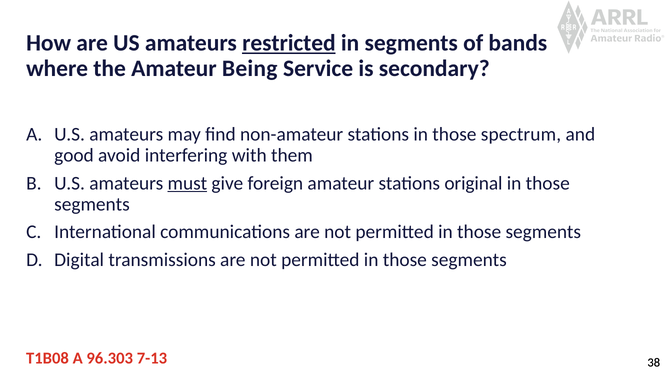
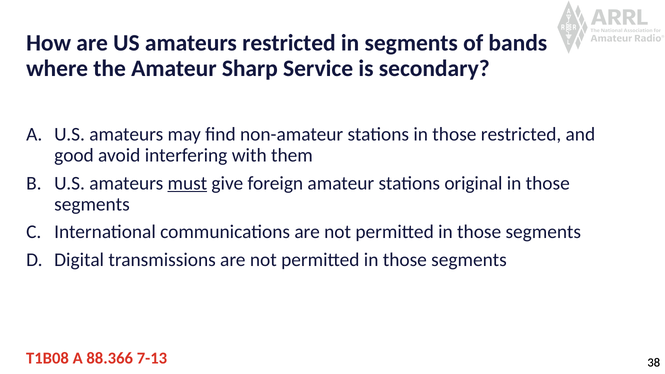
restricted at (289, 43) underline: present -> none
Being: Being -> Sharp
those spectrum: spectrum -> restricted
96.303: 96.303 -> 88.366
